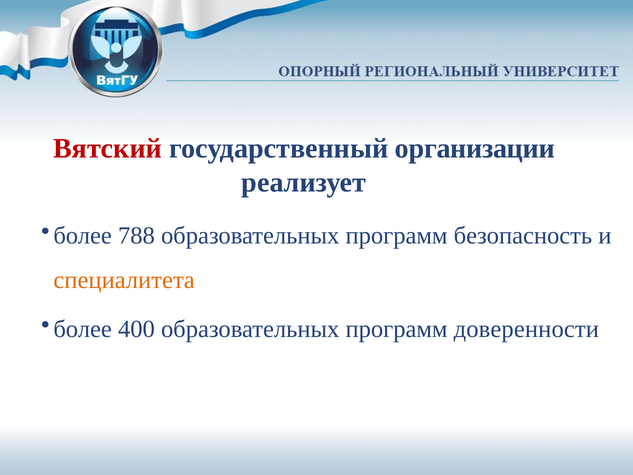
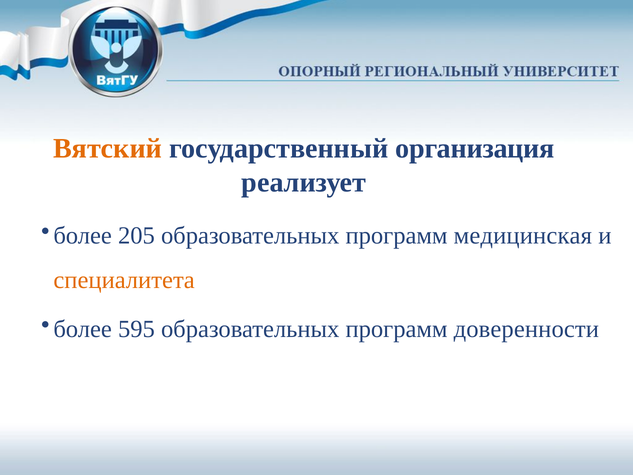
Вятский colour: red -> orange
организации: организации -> организация
788: 788 -> 205
безопасность: безопасность -> медицинская
400: 400 -> 595
